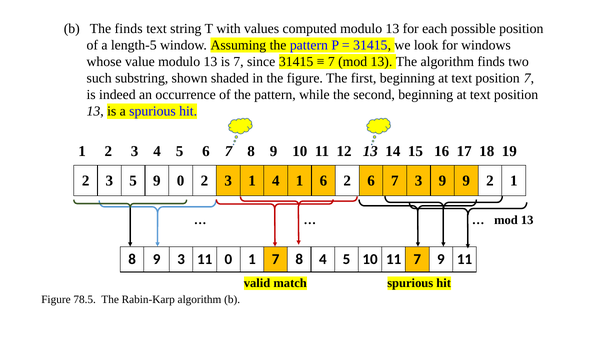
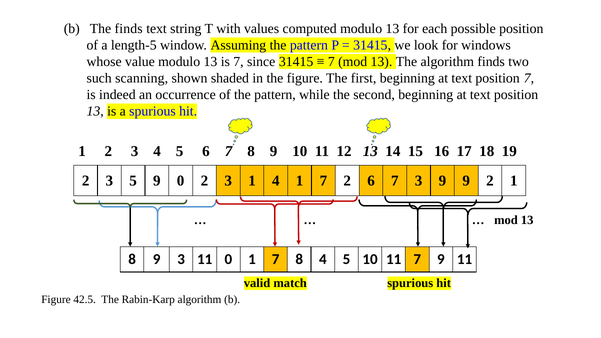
substring: substring -> scanning
4 1 6: 6 -> 7
78.5: 78.5 -> 42.5
